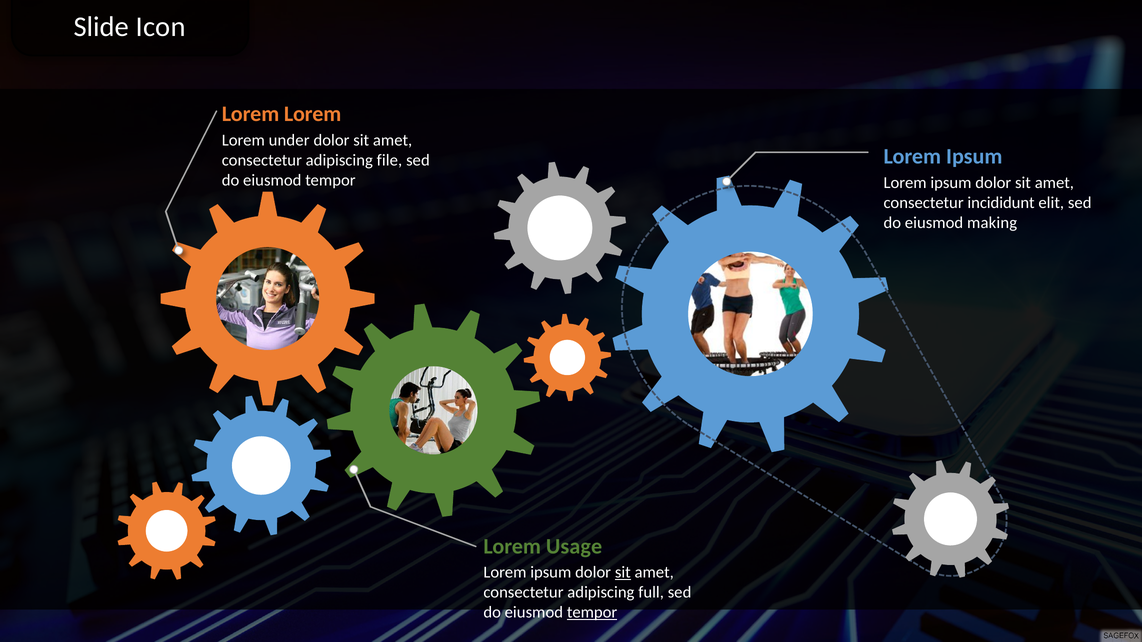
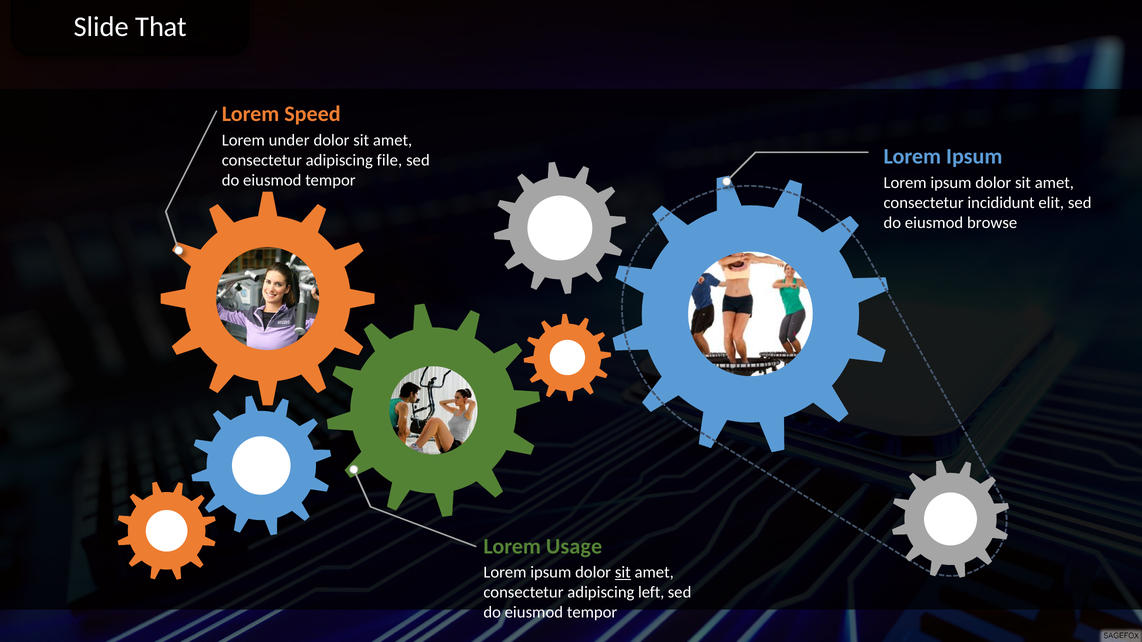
Icon: Icon -> That
Lorem at (313, 114): Lorem -> Speed
making: making -> browse
full: full -> left
tempor at (592, 613) underline: present -> none
